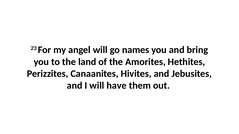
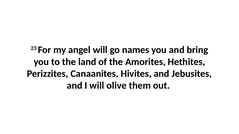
have: have -> olive
